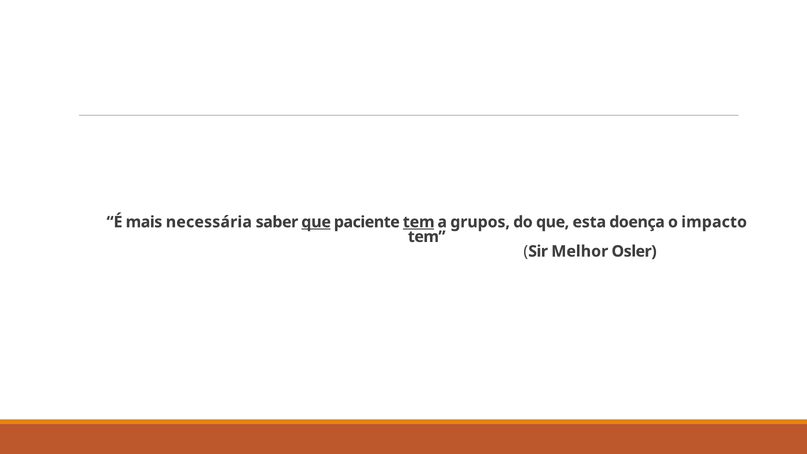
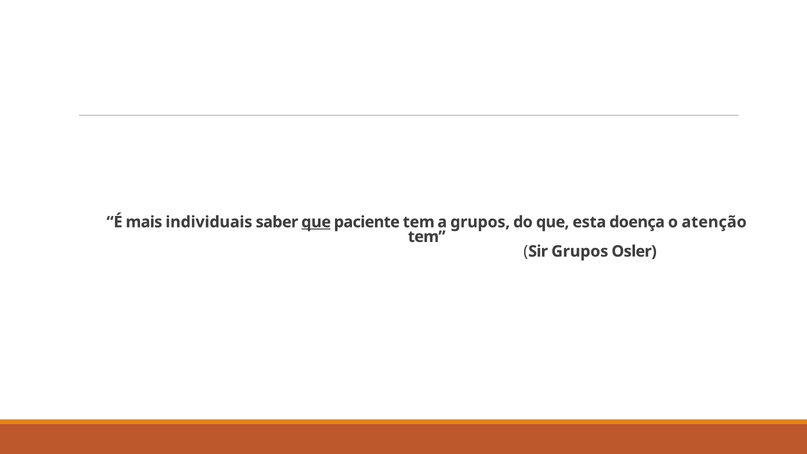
necessária: necessária -> individuais
tem at (419, 222) underline: present -> none
impacto: impacto -> atenção
Sir Melhor: Melhor -> Grupos
